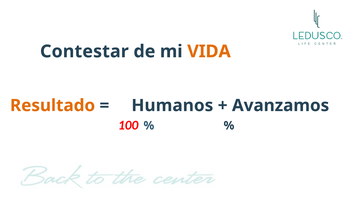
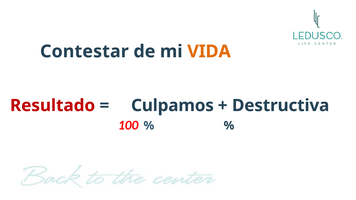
Resultado colour: orange -> red
Humanos: Humanos -> Culpamos
Avanzamos: Avanzamos -> Destructiva
